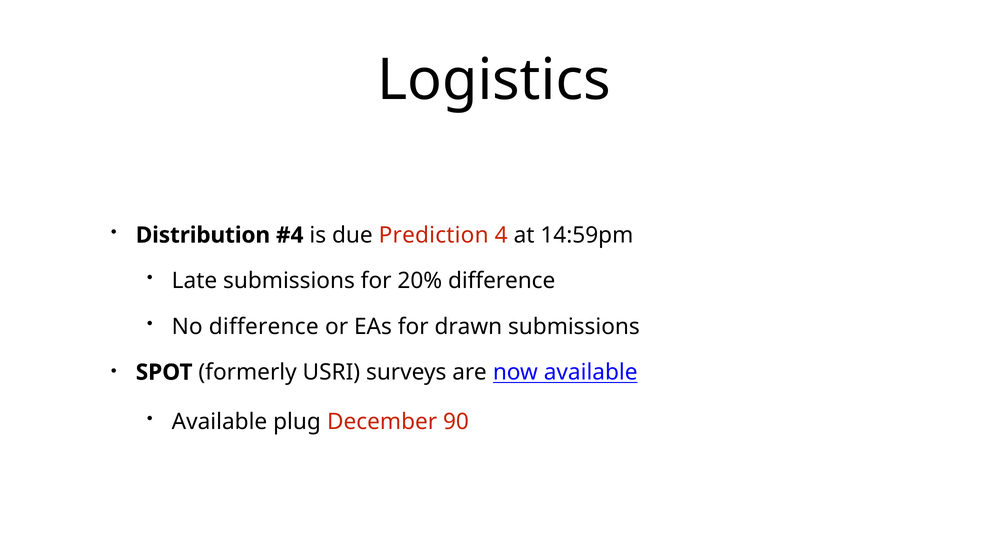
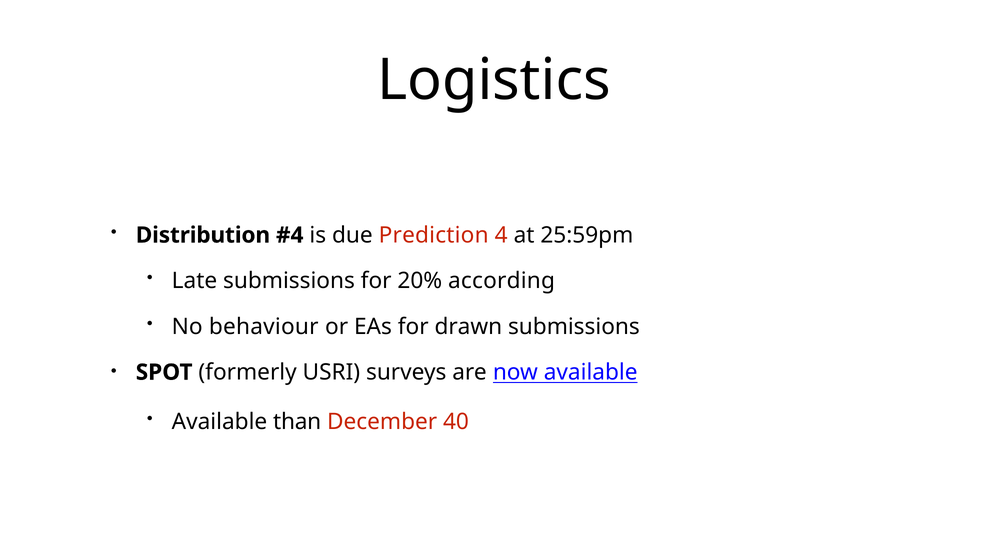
14:59pm: 14:59pm -> 25:59pm
20% difference: difference -> according
No difference: difference -> behaviour
plug: plug -> than
90: 90 -> 40
